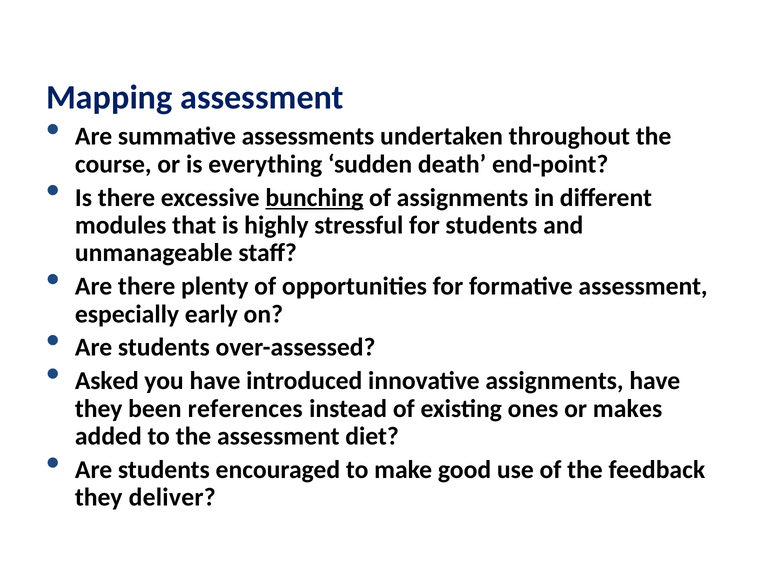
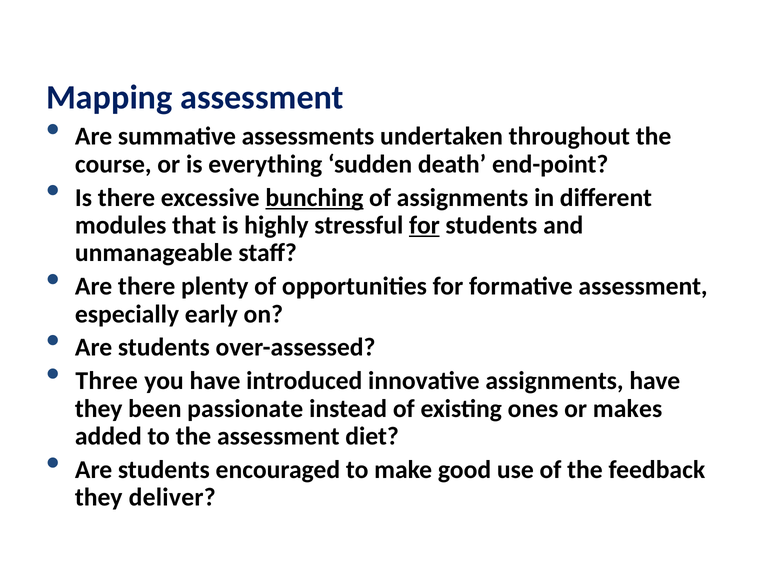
for at (424, 225) underline: none -> present
Asked: Asked -> Three
references: references -> passionate
